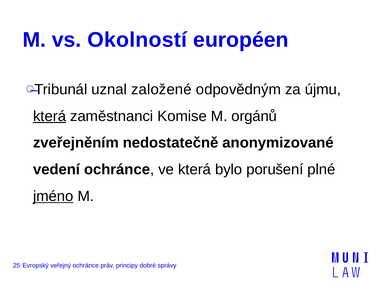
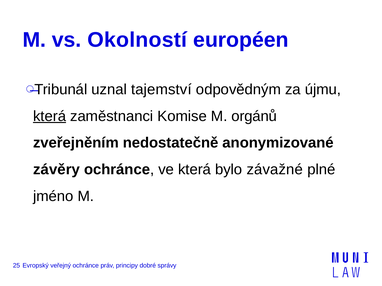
založené: založené -> tajemství
vedení: vedení -> závěry
porušení: porušení -> závažné
jméno underline: present -> none
